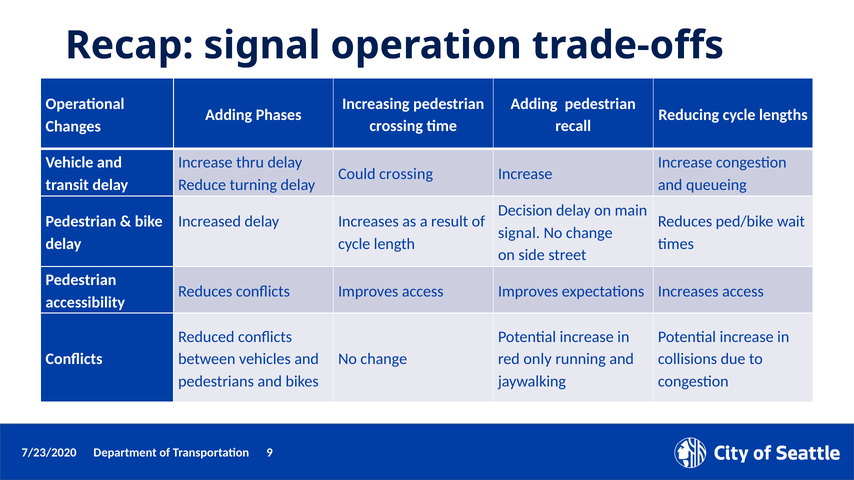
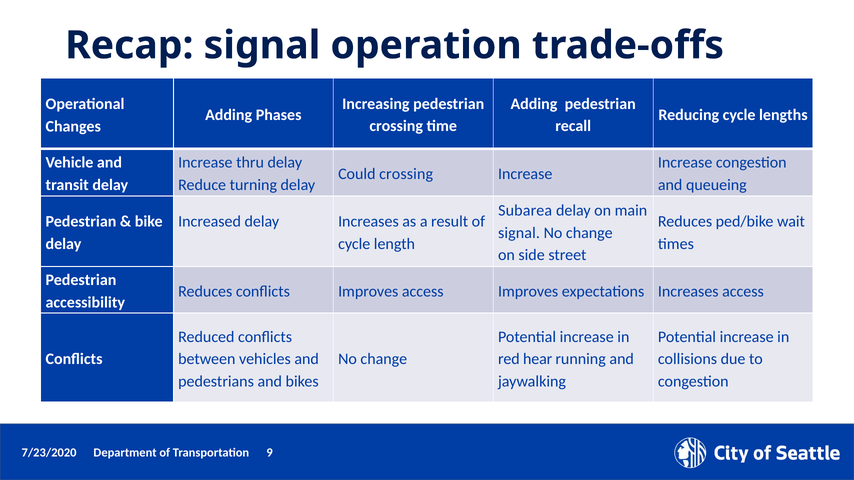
Decision: Decision -> Subarea
only: only -> hear
